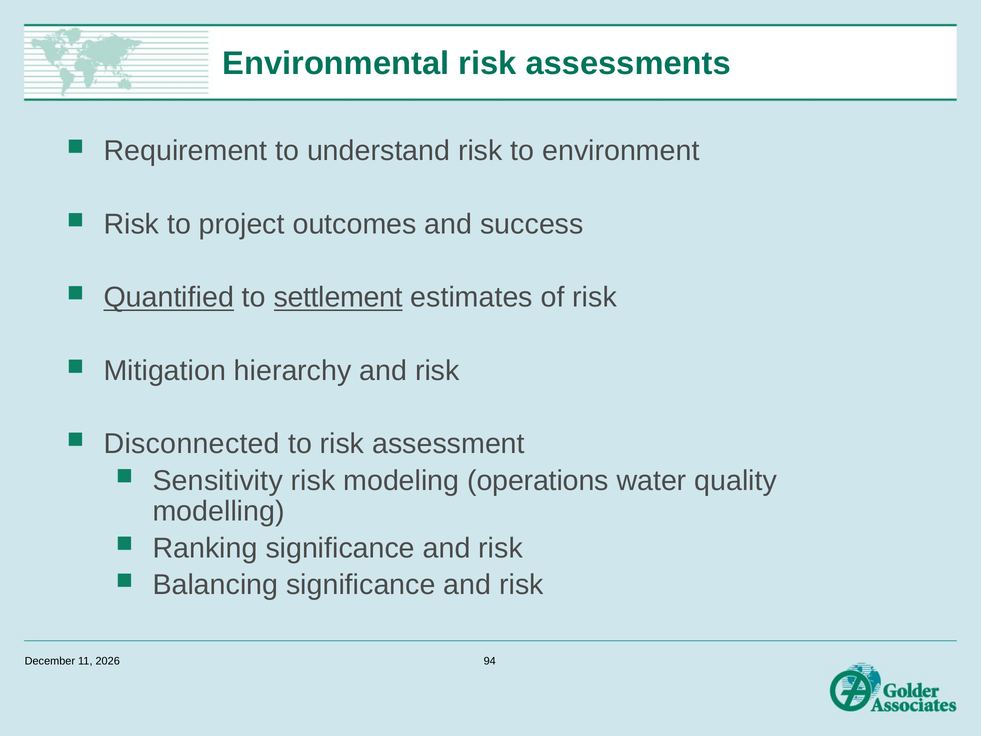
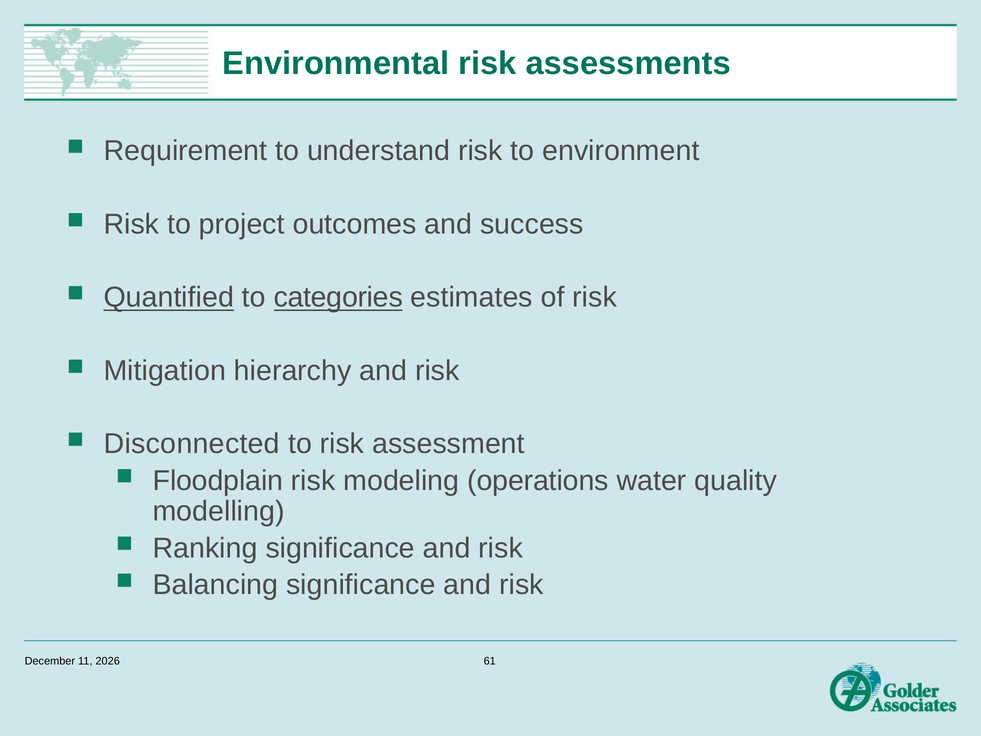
settlement: settlement -> categories
Sensitivity: Sensitivity -> Floodplain
94: 94 -> 61
